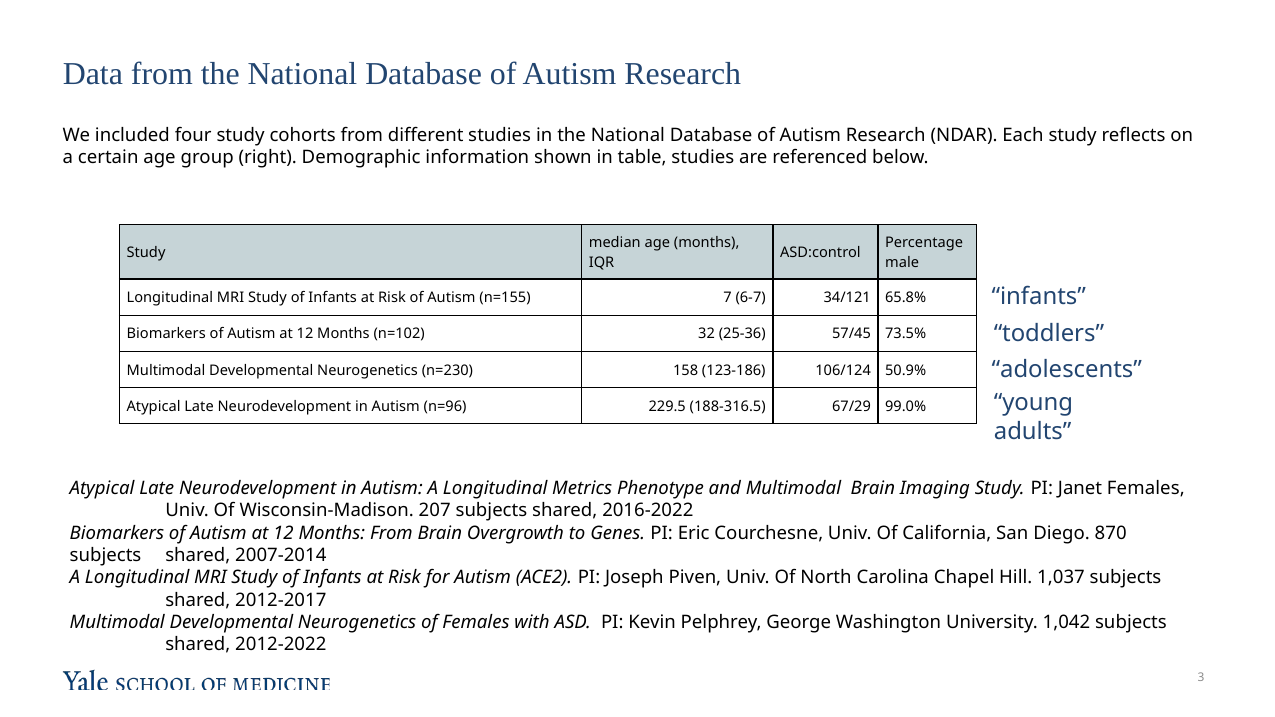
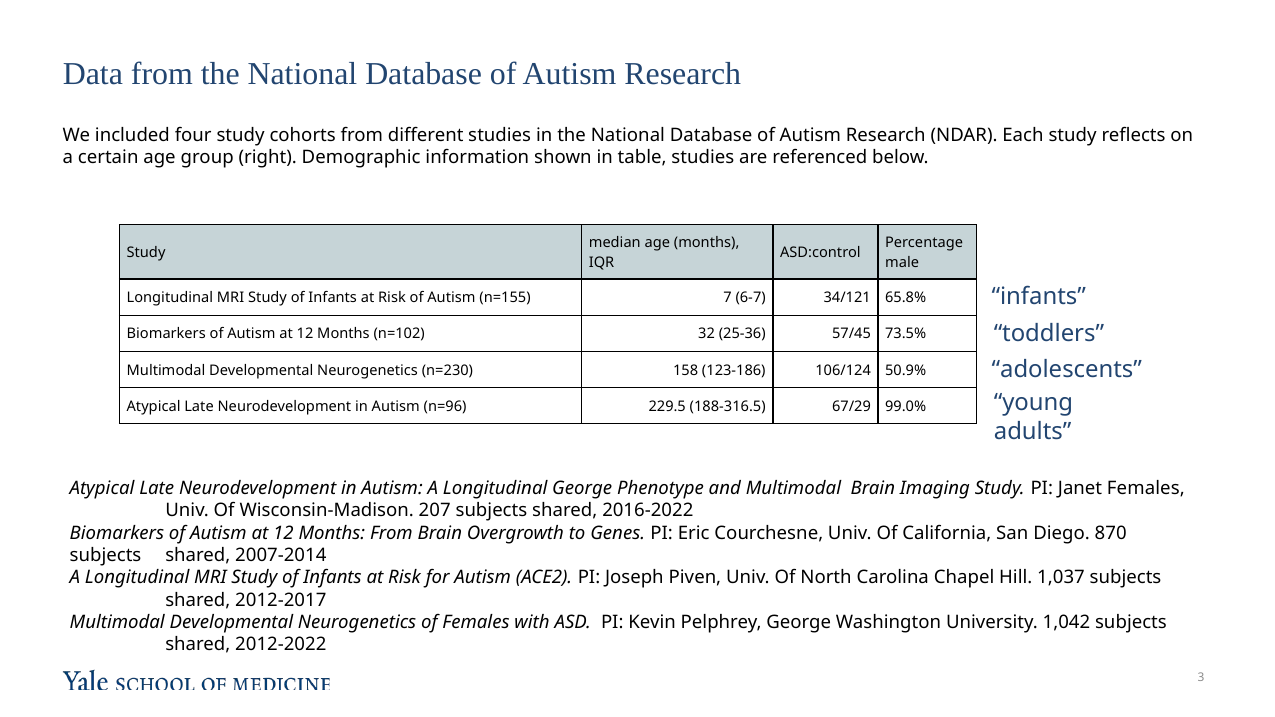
Longitudinal Metrics: Metrics -> George
